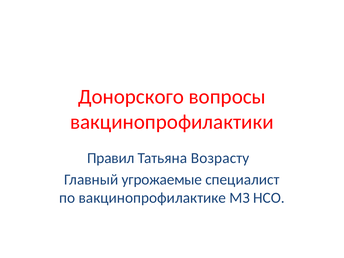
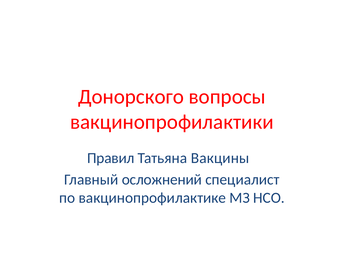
Возрасту: Возрасту -> Вакцины
угрожаемые: угрожаемые -> осложнений
